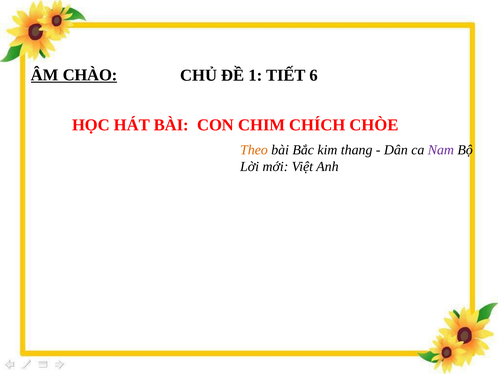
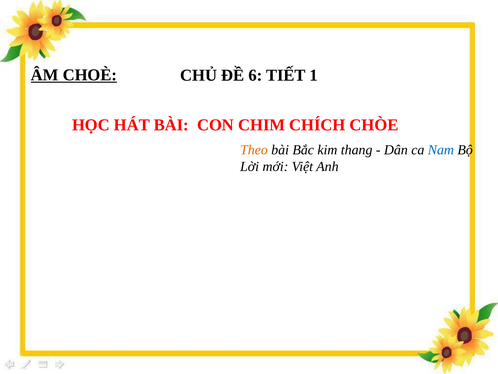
CHÀO: CHÀO -> CHOÈ
1: 1 -> 6
6: 6 -> 1
Nam colour: purple -> blue
